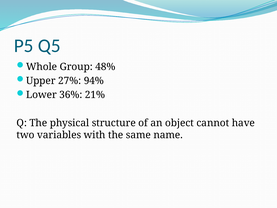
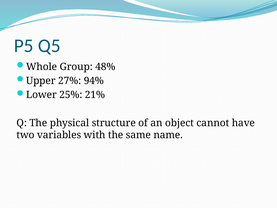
36%: 36% -> 25%
